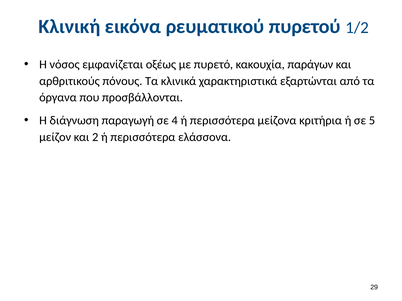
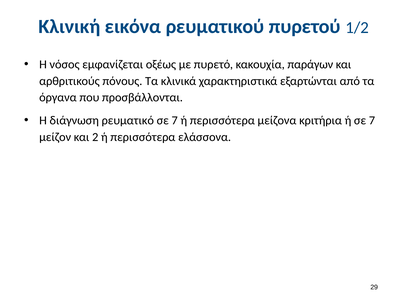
παραγωγή: παραγωγή -> ρευματικό
4 at (175, 121): 4 -> 7
ή σε 5: 5 -> 7
